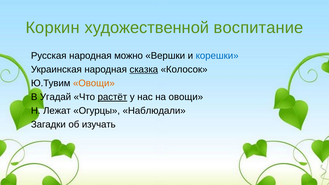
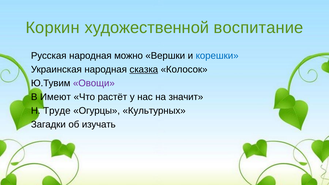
Овощи at (94, 83) colour: orange -> purple
Угадай: Угадай -> Имеют
растёт underline: present -> none
на овощи: овощи -> значит
Лежат: Лежат -> Труде
Наблюдали: Наблюдали -> Культурных
